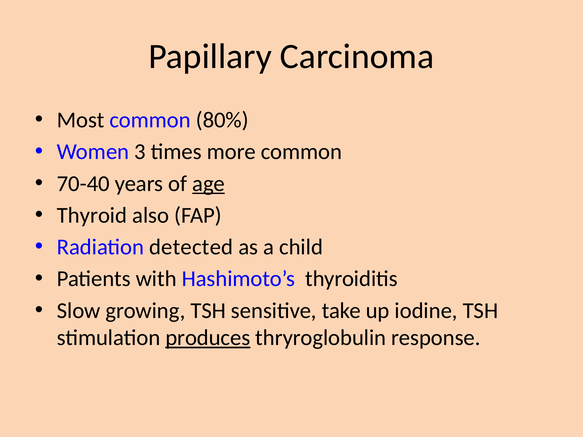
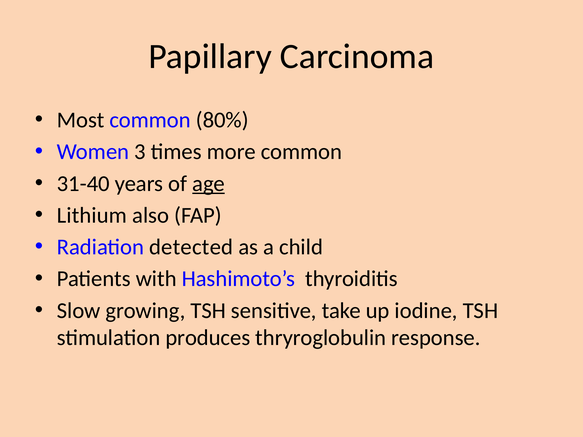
70-40: 70-40 -> 31-40
Thyroid: Thyroid -> Lithium
produces underline: present -> none
